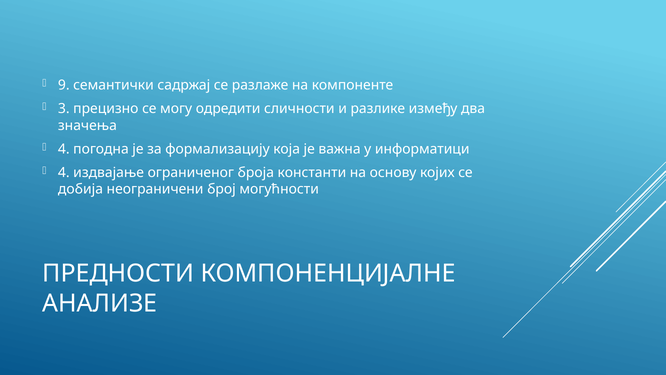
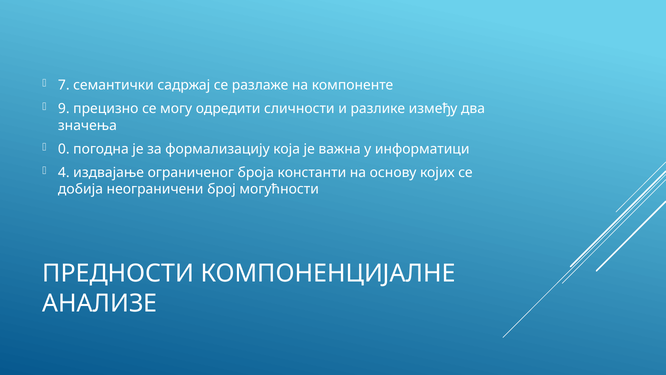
9: 9 -> 7
3: 3 -> 9
4 at (64, 149): 4 -> 0
